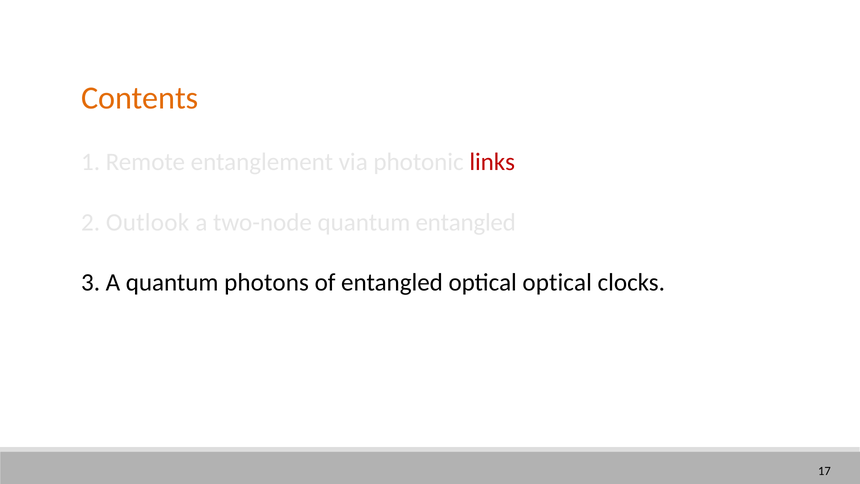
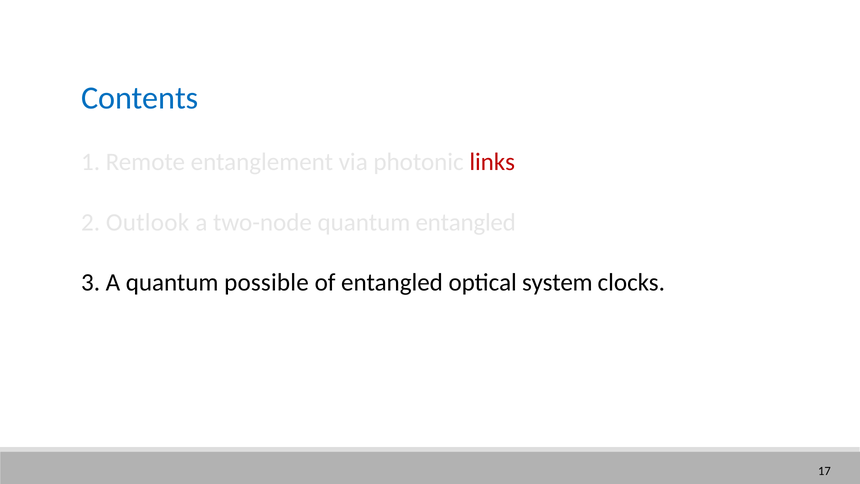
Contents colour: orange -> blue
photons: photons -> possible
optical optical: optical -> system
